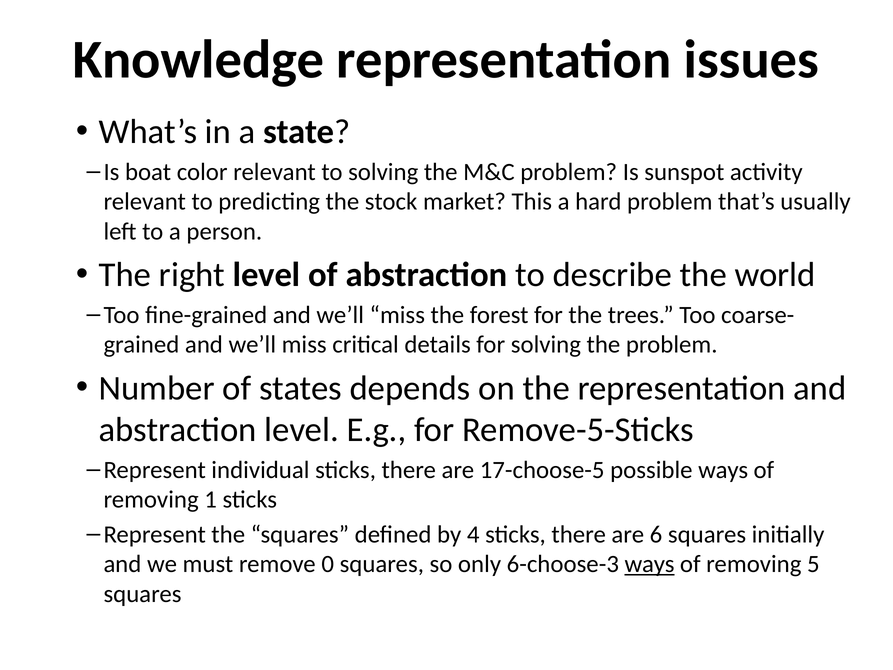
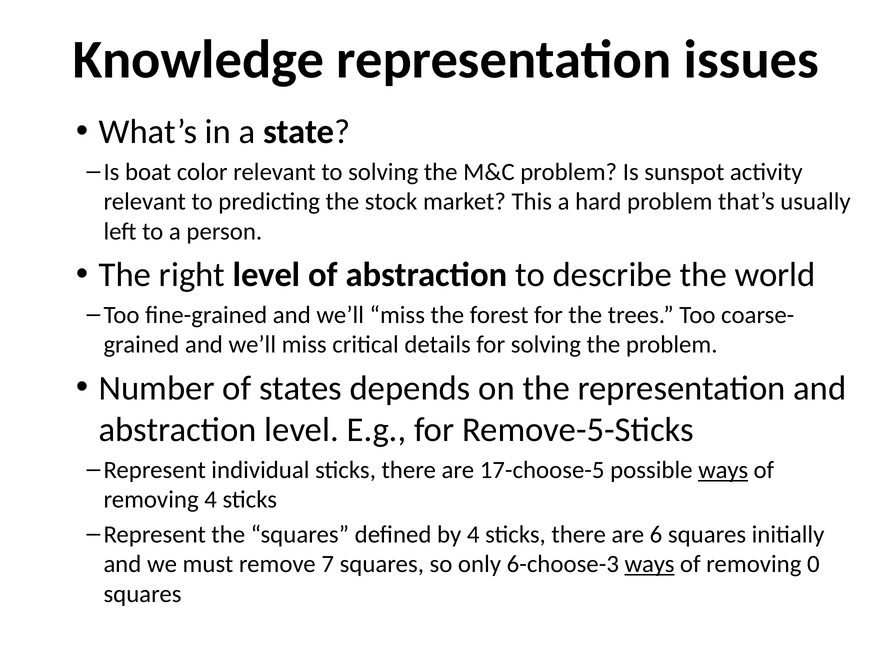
ways at (723, 470) underline: none -> present
removing 1: 1 -> 4
0: 0 -> 7
5: 5 -> 0
